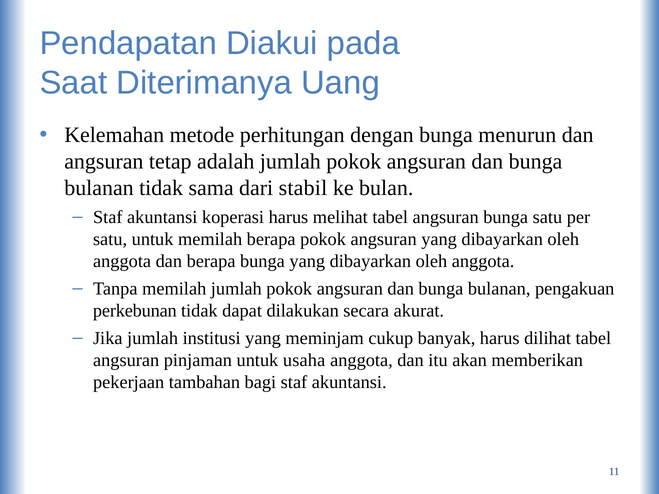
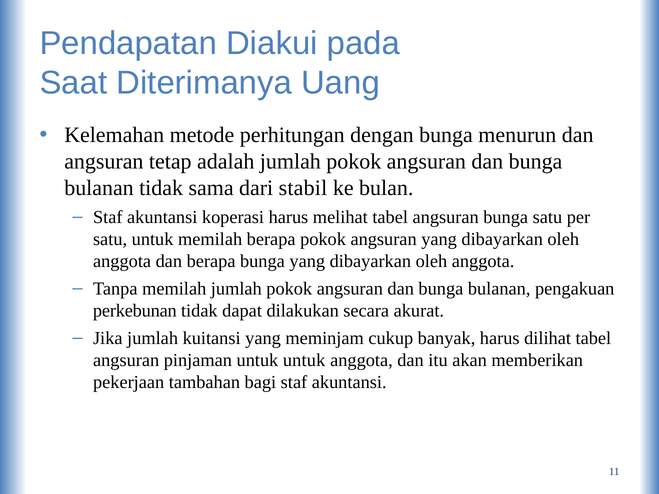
institusi: institusi -> kuitansi
untuk usaha: usaha -> untuk
